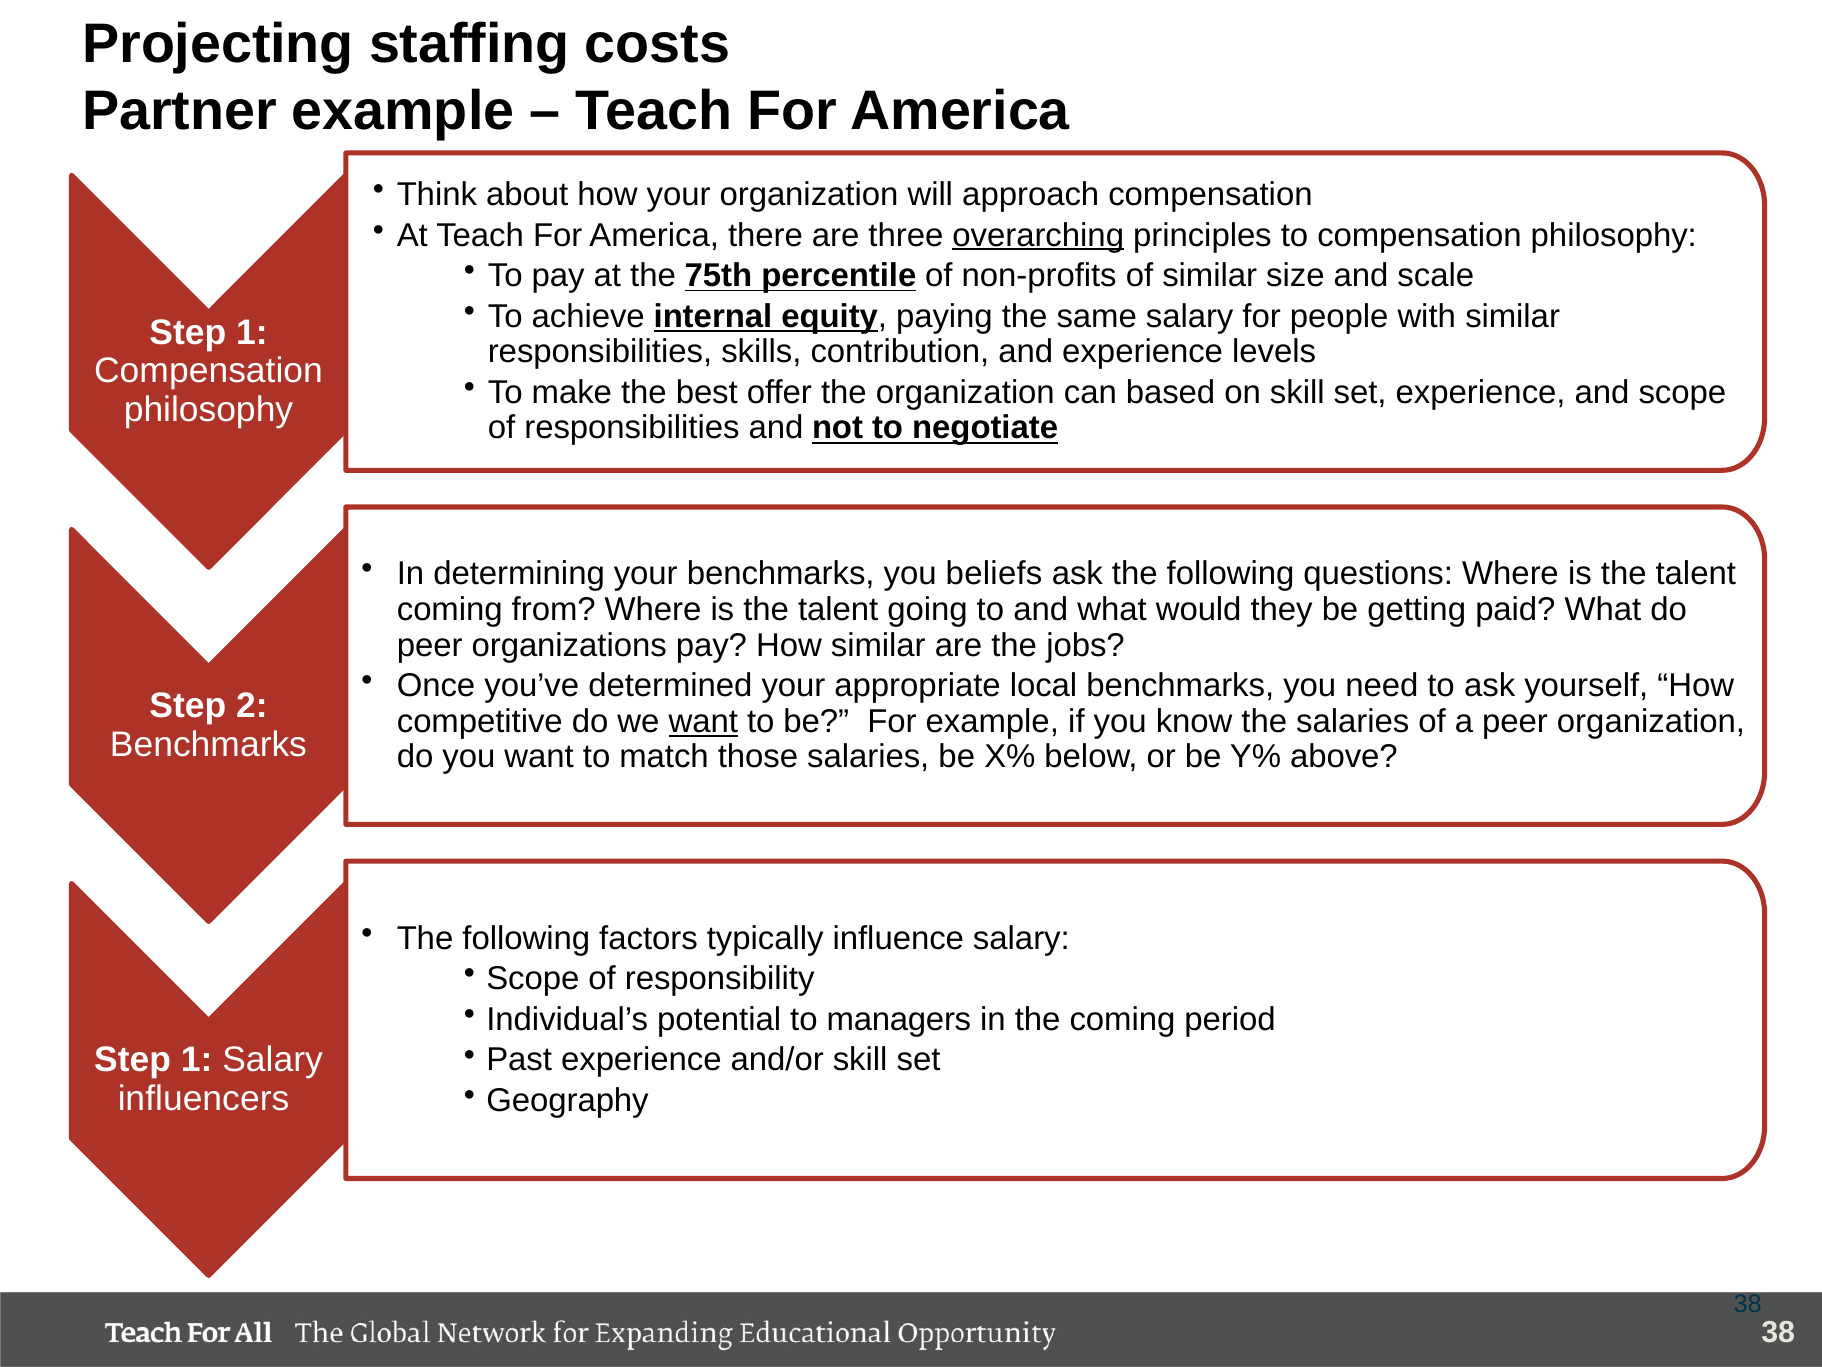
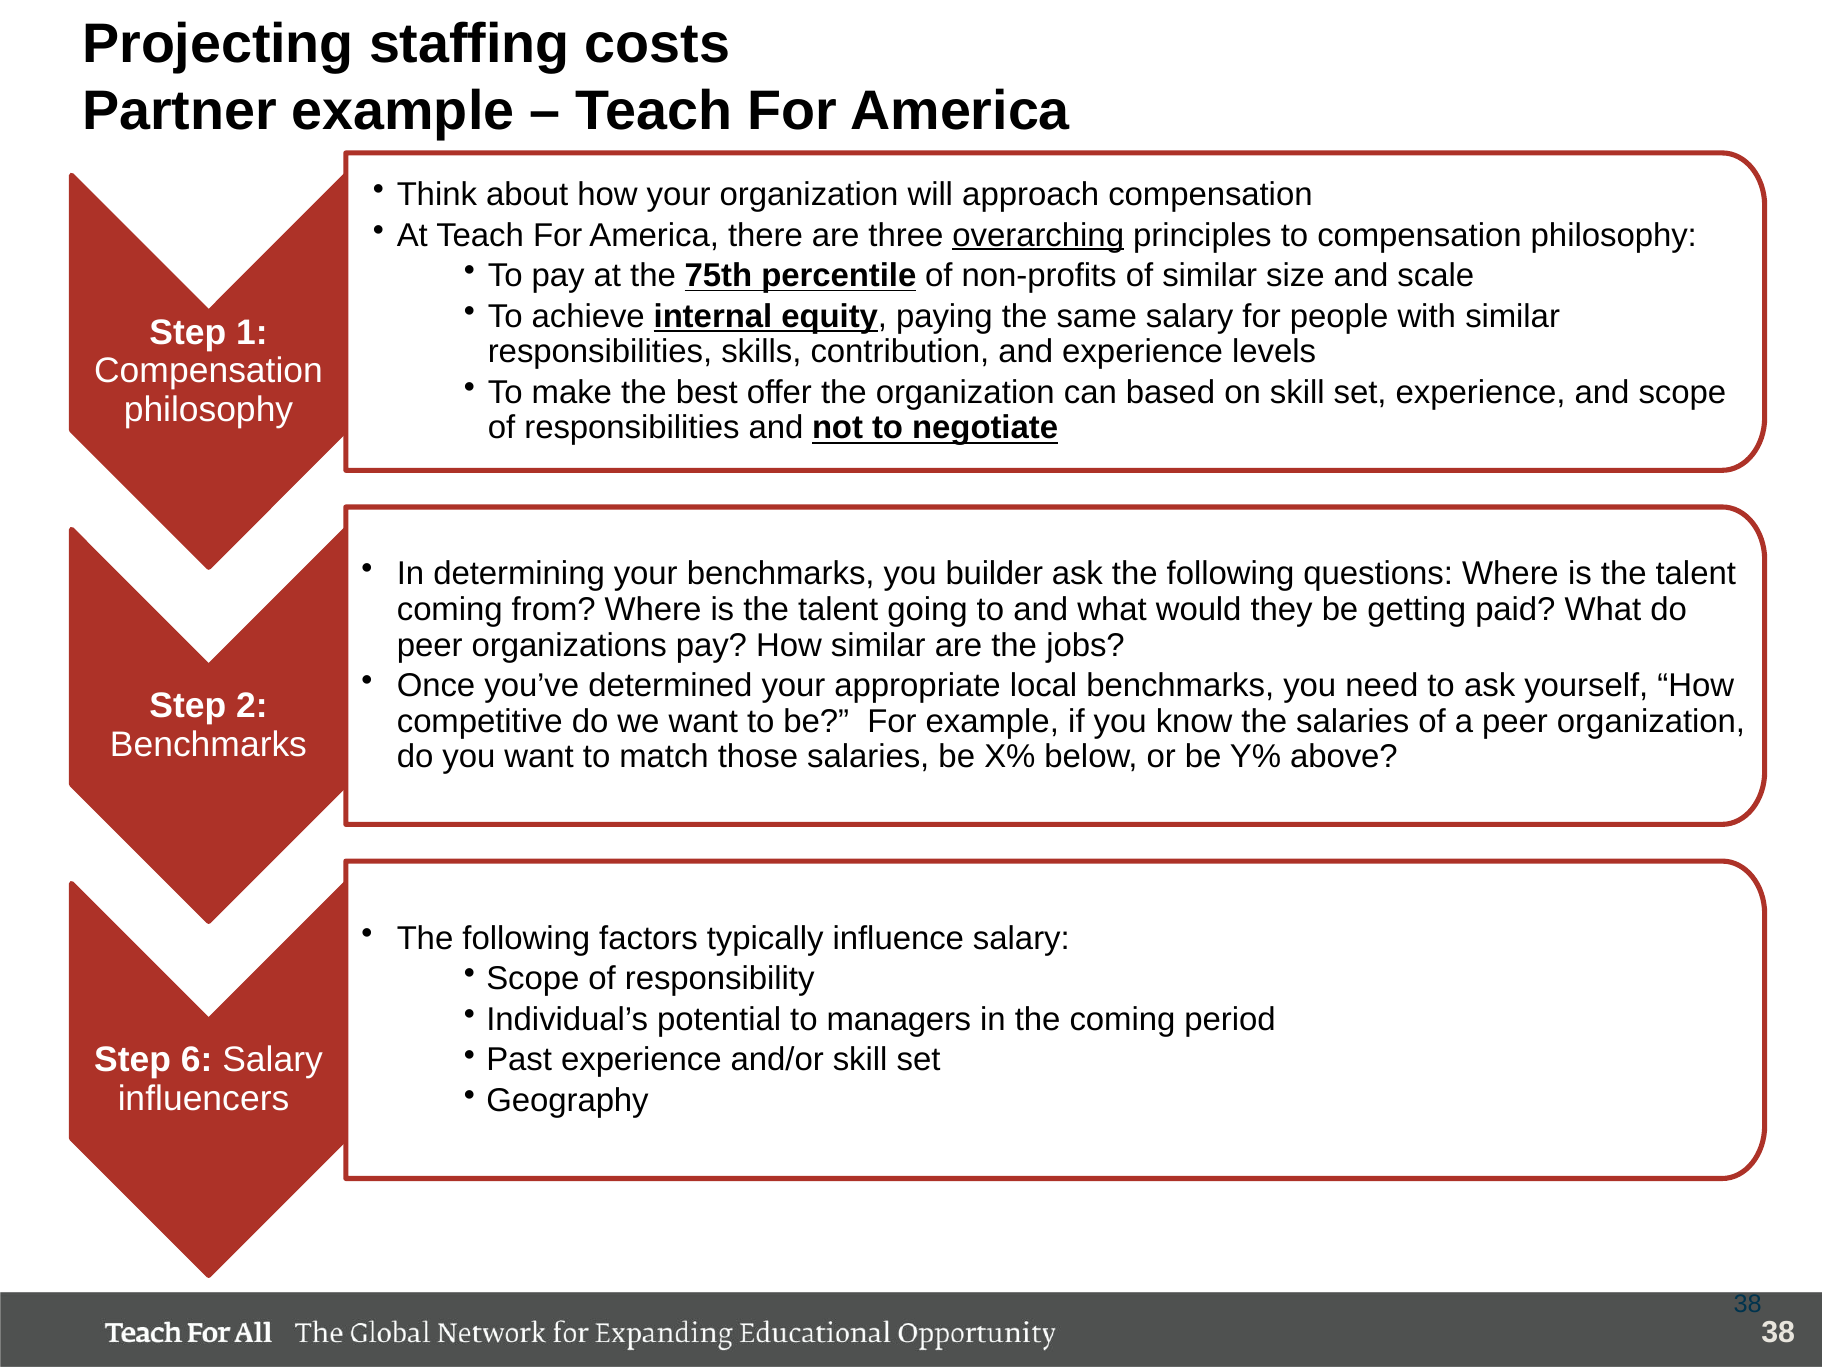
beliefs: beliefs -> builder
want at (703, 721) underline: present -> none
1 at (197, 1060): 1 -> 6
